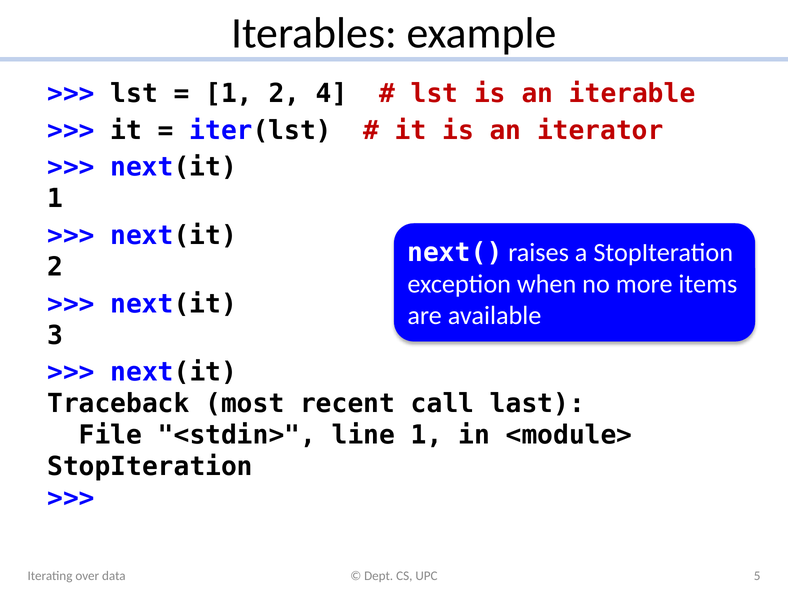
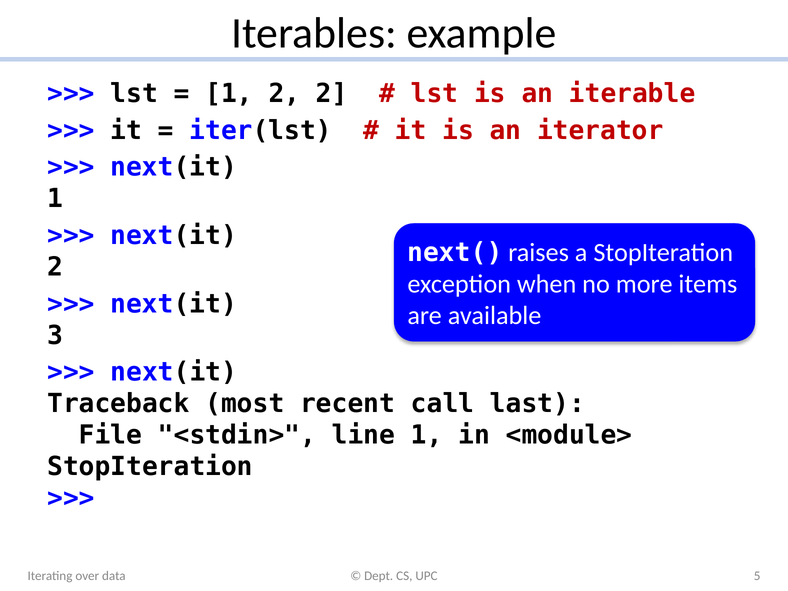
2 4: 4 -> 2
